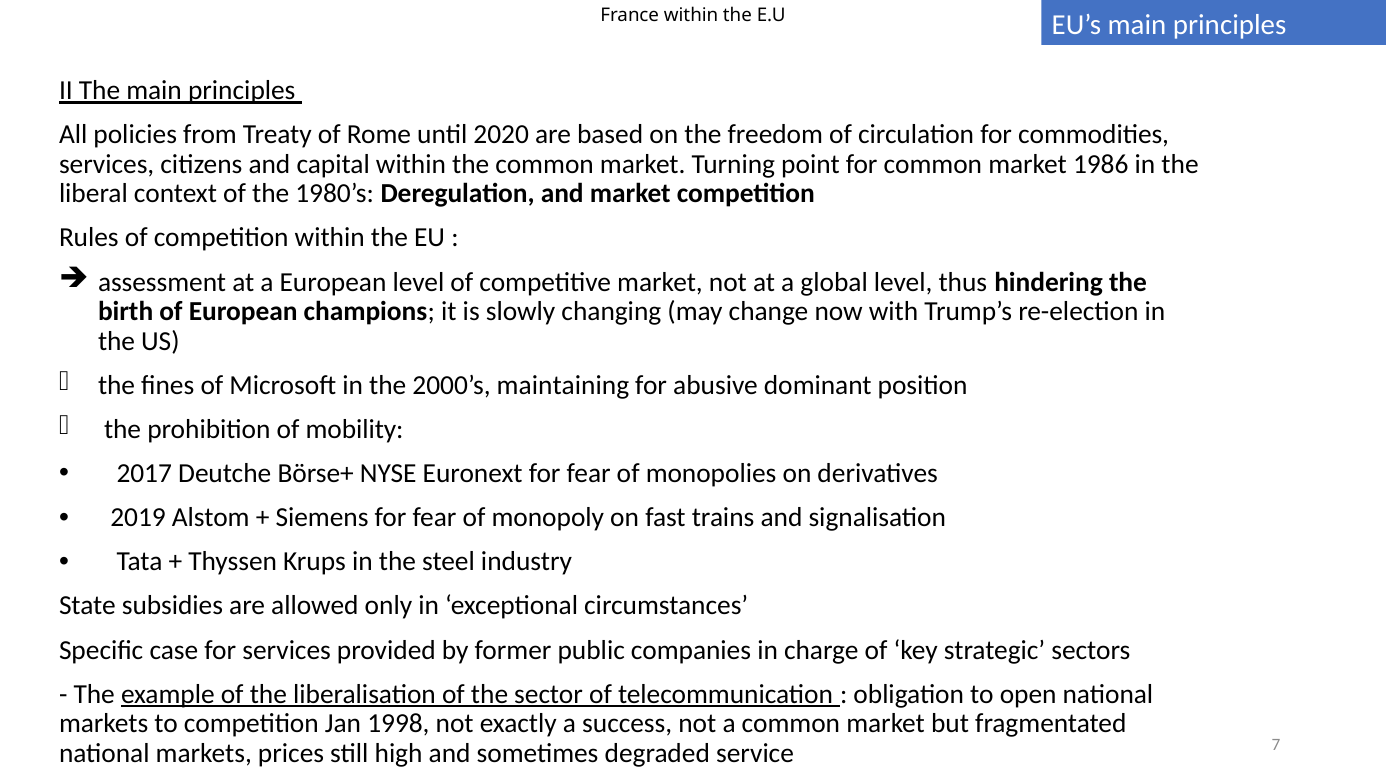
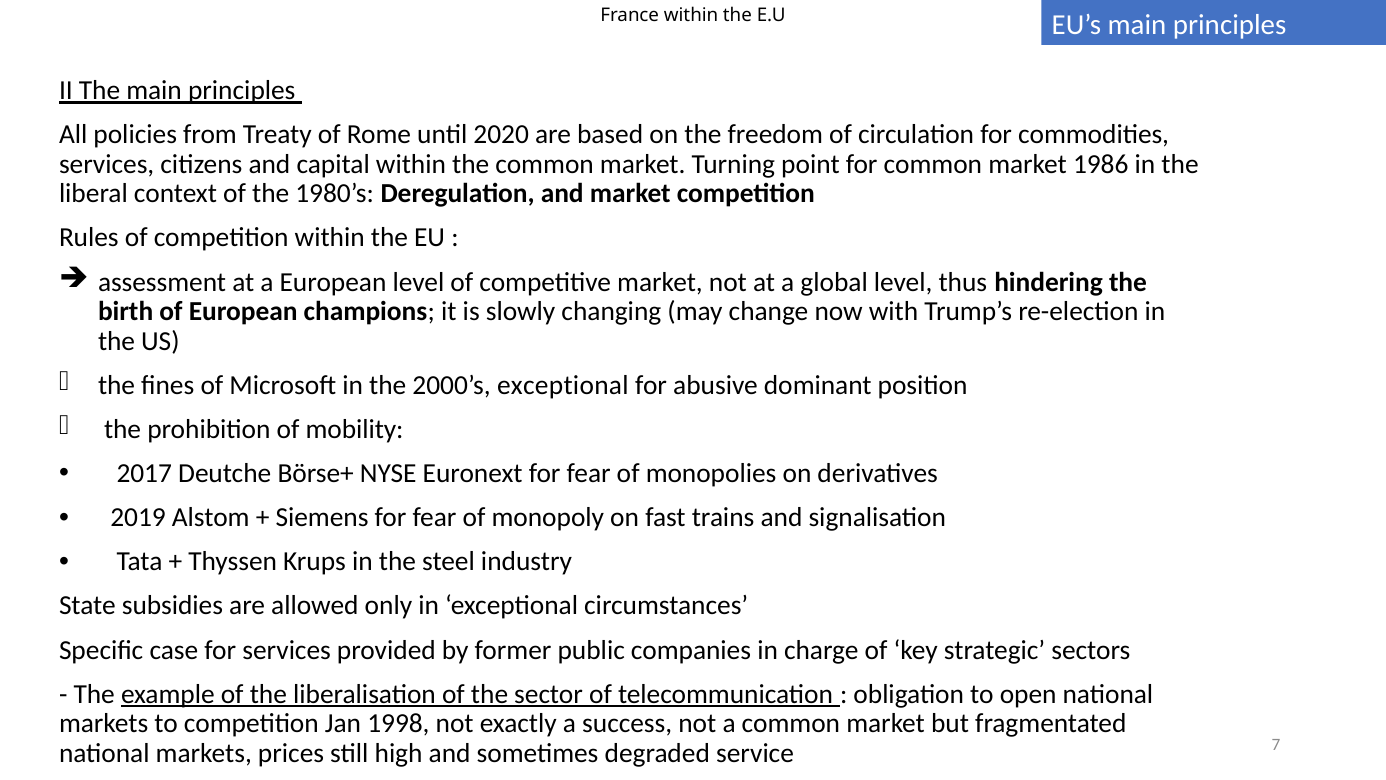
2000’s maintaining: maintaining -> exceptional
